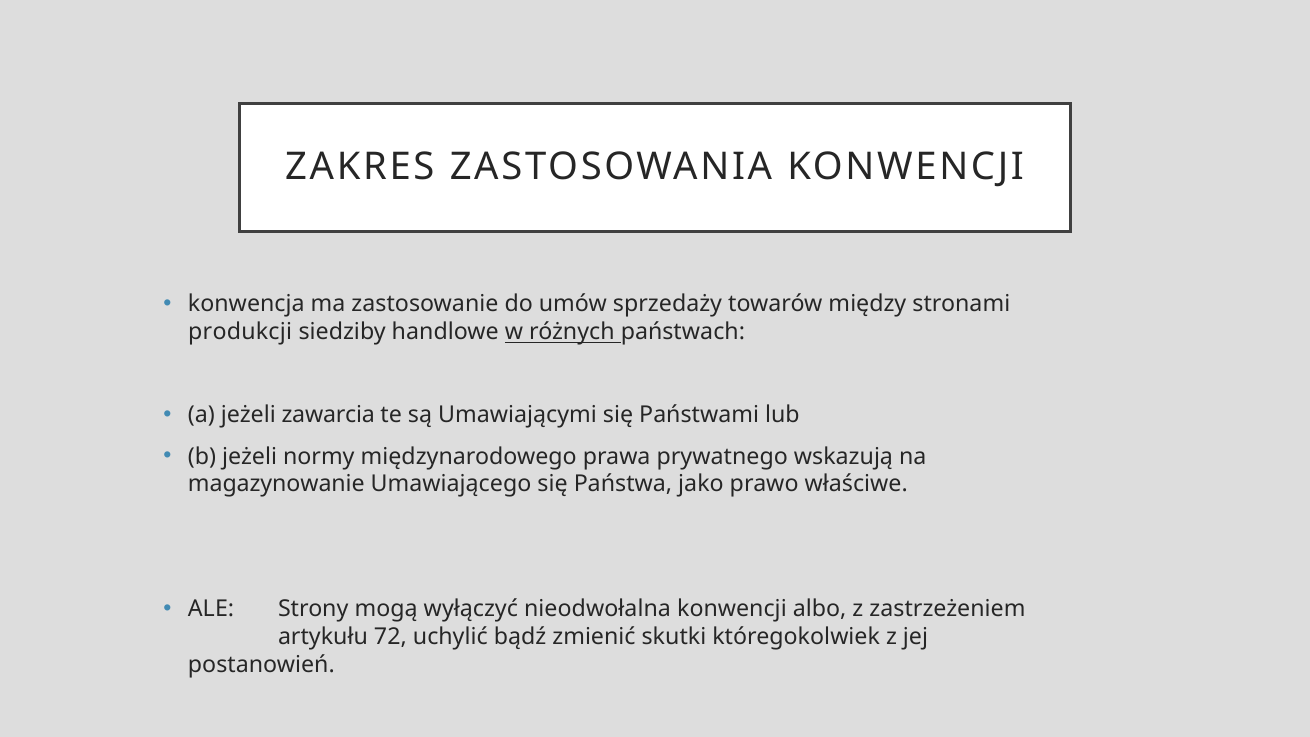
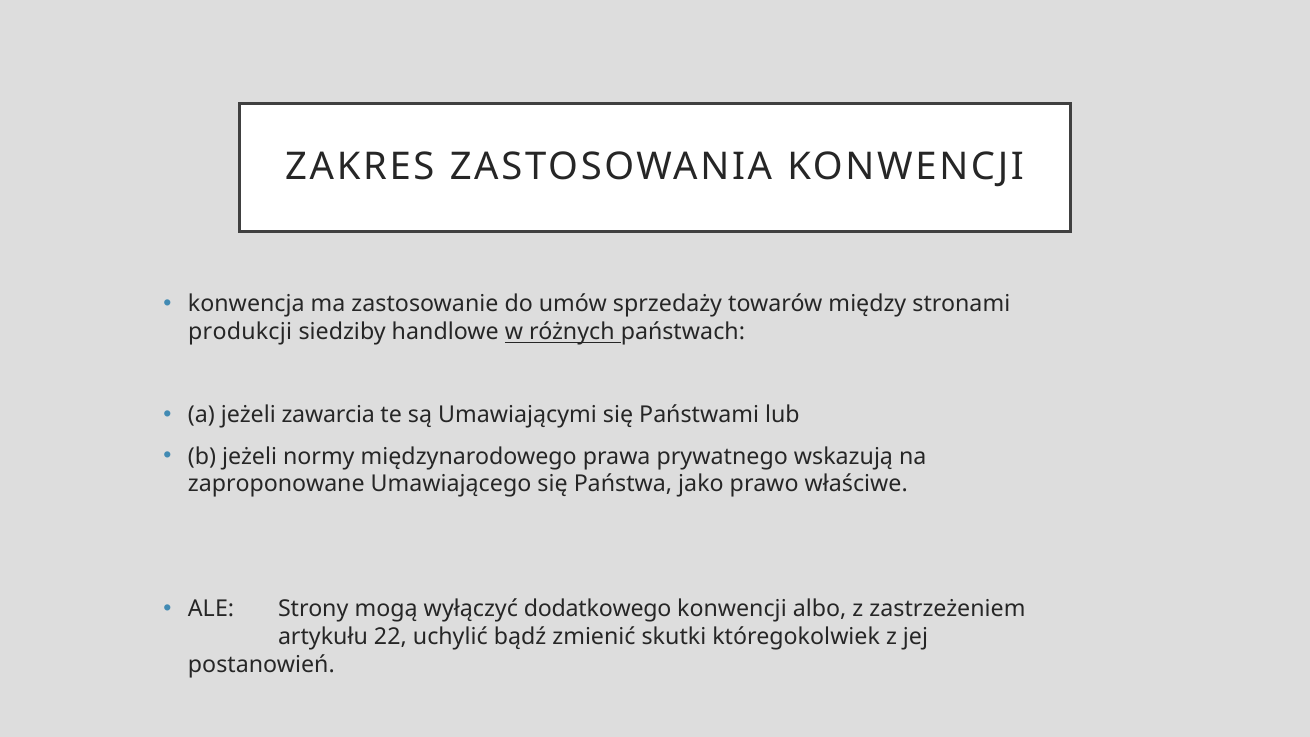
magazynowanie: magazynowanie -> zaproponowane
nieodwołalna: nieodwołalna -> dodatkowego
72: 72 -> 22
